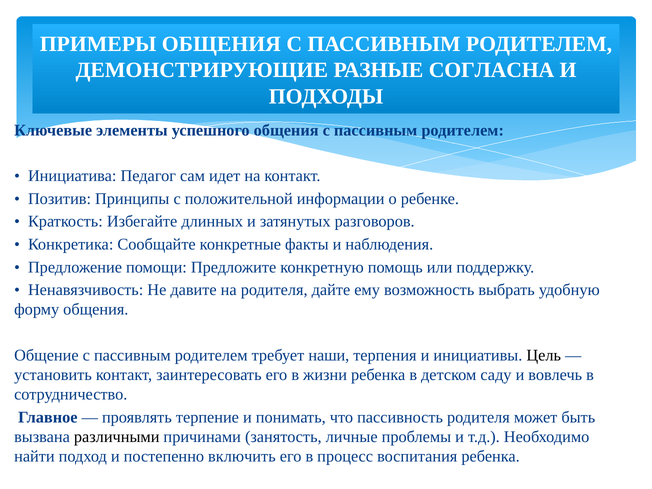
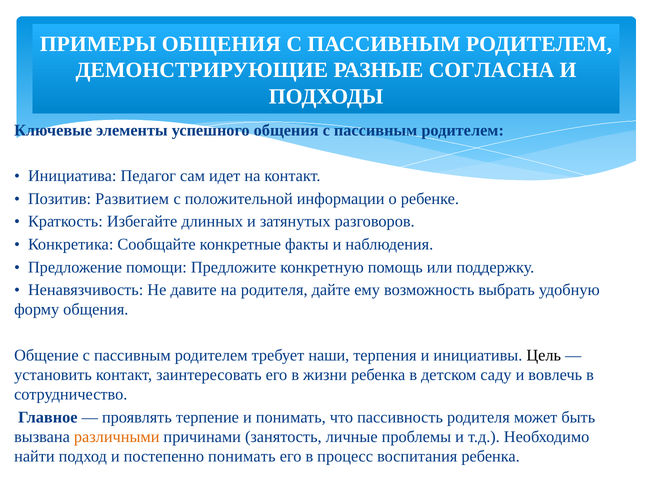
Принципы: Принципы -> Развитием
различными colour: black -> orange
постепенно включить: включить -> понимать
